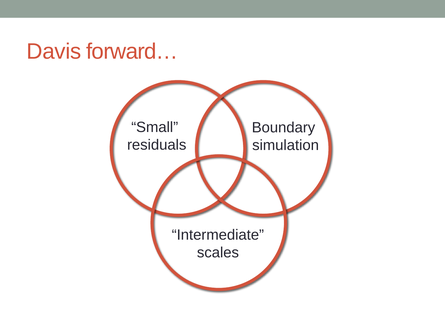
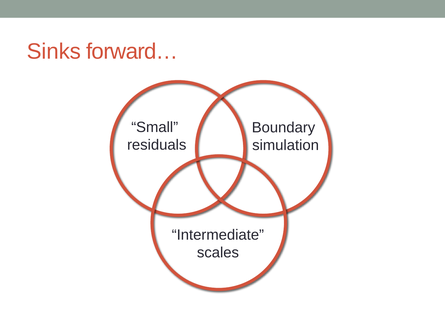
Davis: Davis -> Sinks
